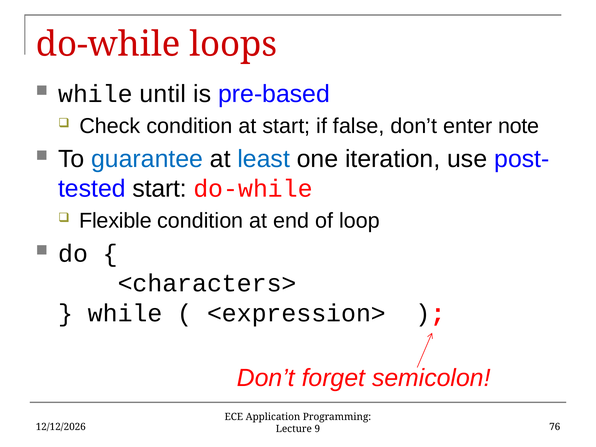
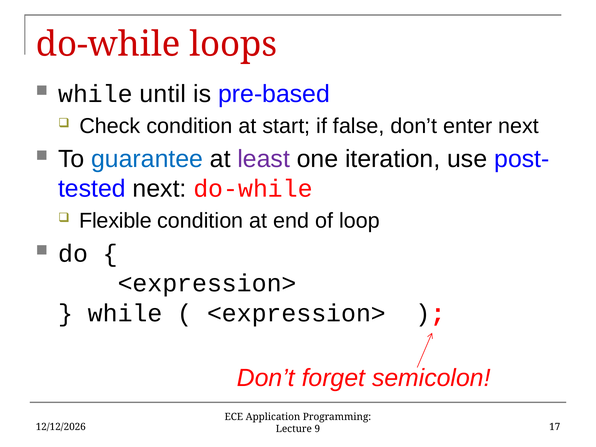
enter note: note -> next
least colour: blue -> purple
start at (160, 189): start -> next
<characters> at (207, 283): <characters> -> <expression>
76: 76 -> 17
